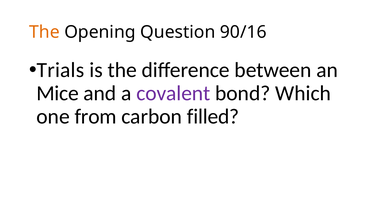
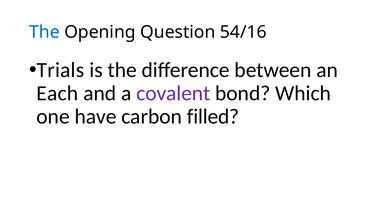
The at (44, 32) colour: orange -> blue
90/16: 90/16 -> 54/16
Mice: Mice -> Each
from: from -> have
